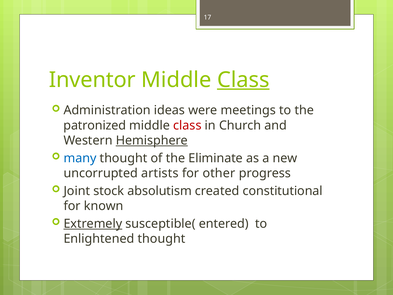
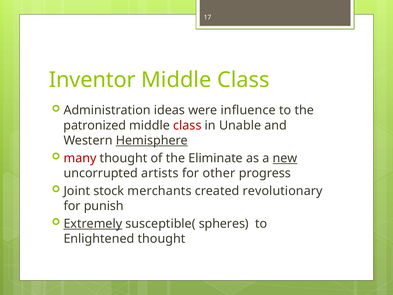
Class at (243, 80) underline: present -> none
meetings: meetings -> influence
Church: Church -> Unable
many colour: blue -> red
new underline: none -> present
absolutism: absolutism -> merchants
constitutional: constitutional -> revolutionary
known: known -> punish
entered: entered -> spheres
